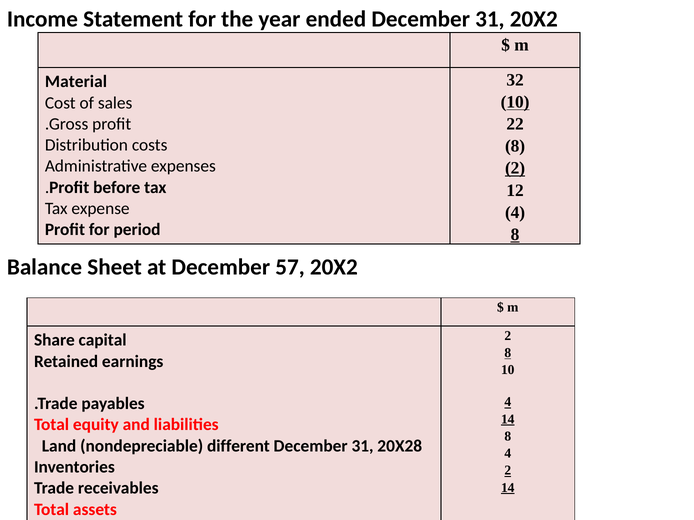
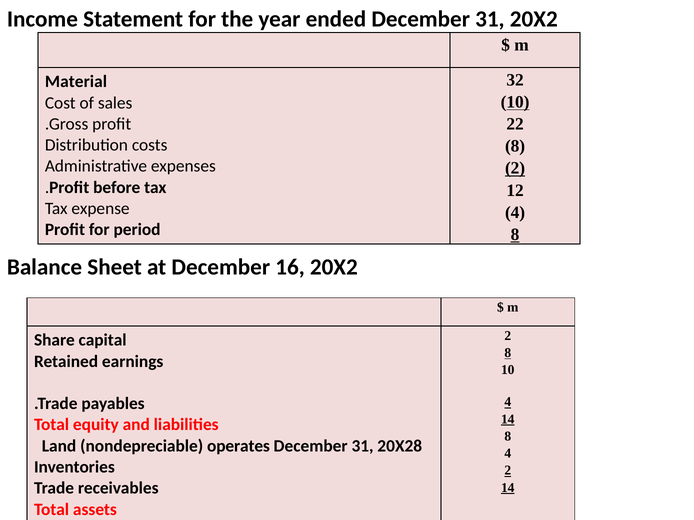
57: 57 -> 16
different: different -> operates
